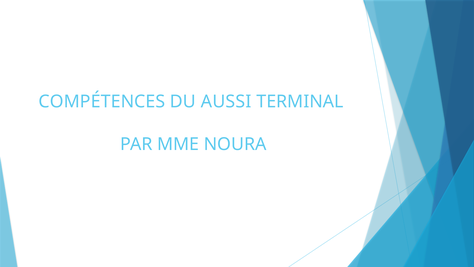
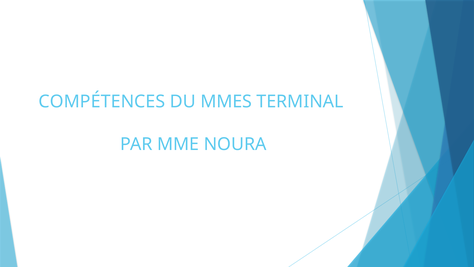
AUSSI: AUSSI -> MMES
